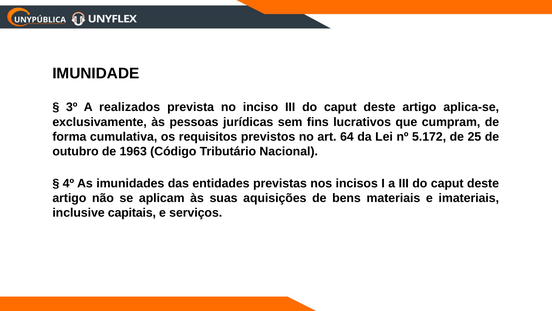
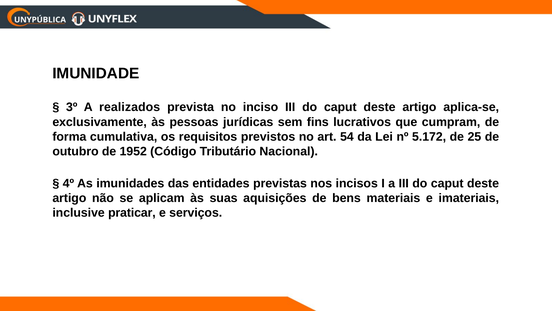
64: 64 -> 54
1963: 1963 -> 1952
capitais: capitais -> praticar
